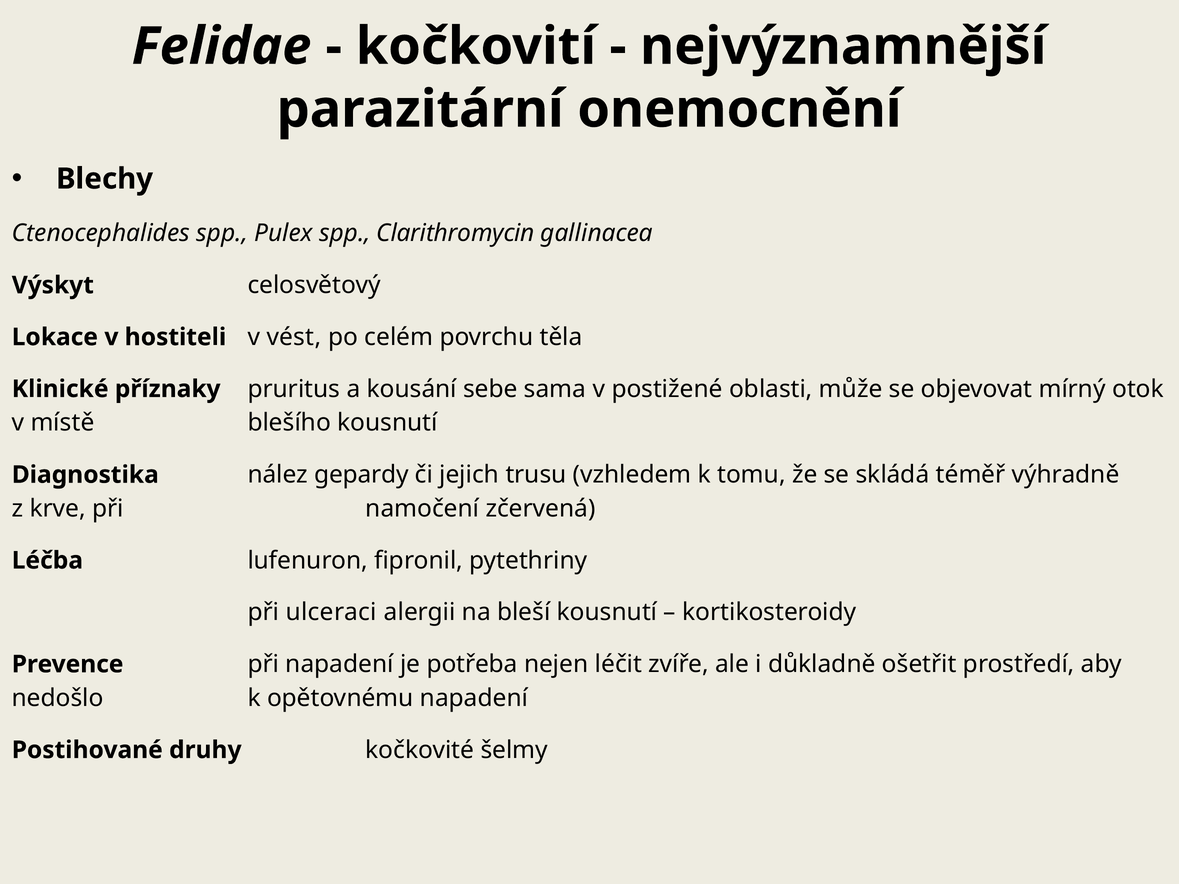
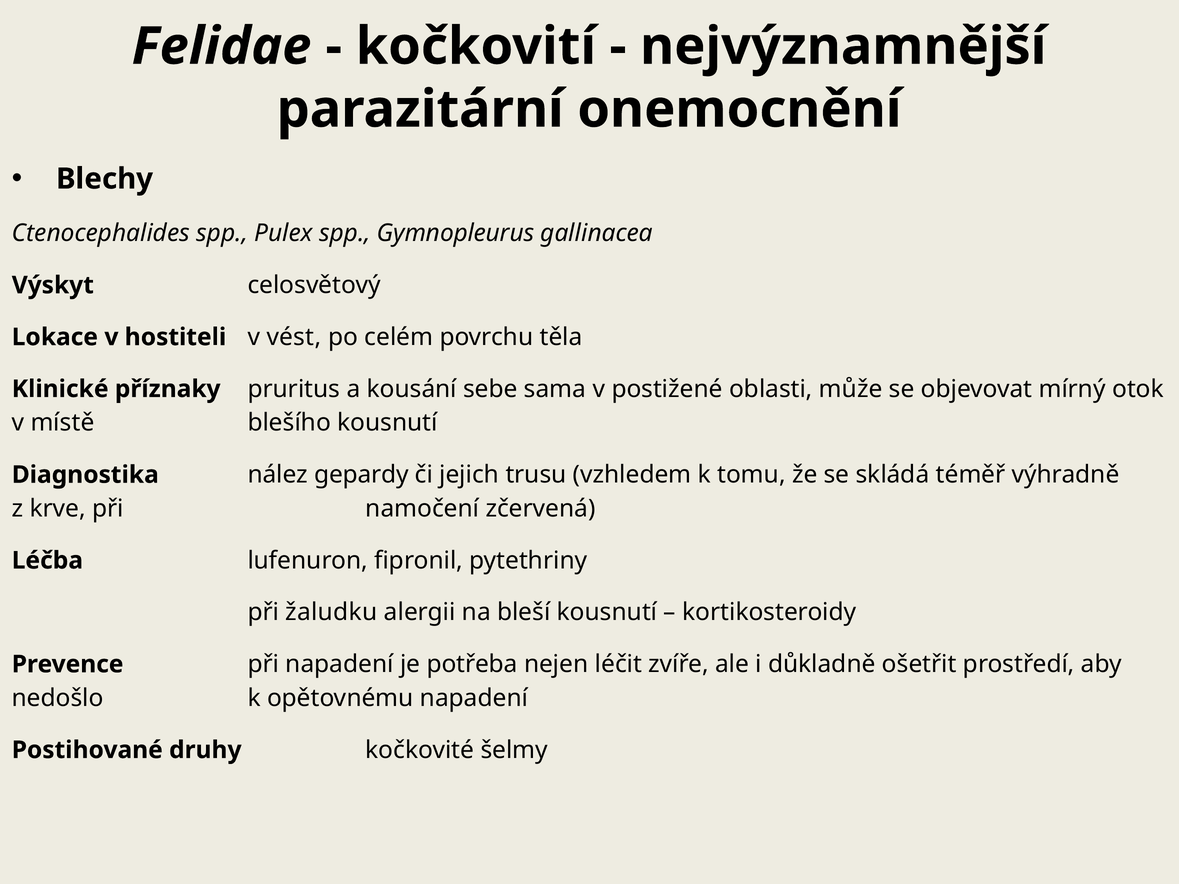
Clarithromycin: Clarithromycin -> Gymnopleurus
ulceraci: ulceraci -> žaludku
